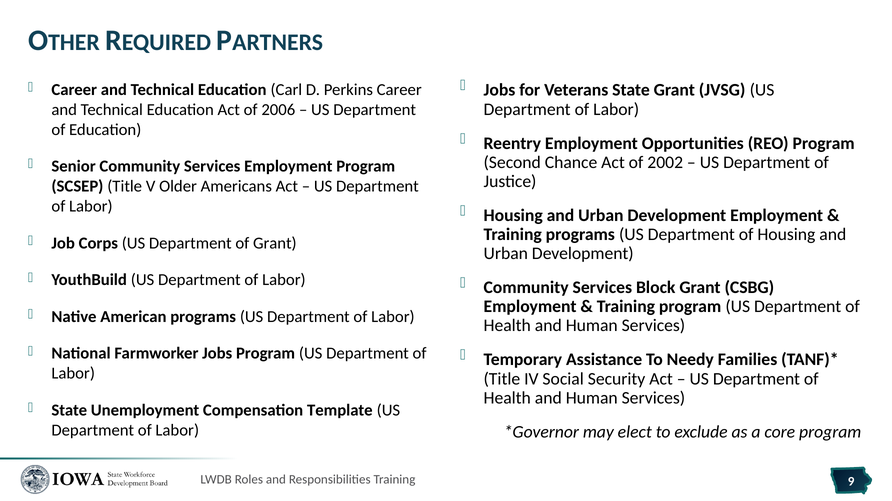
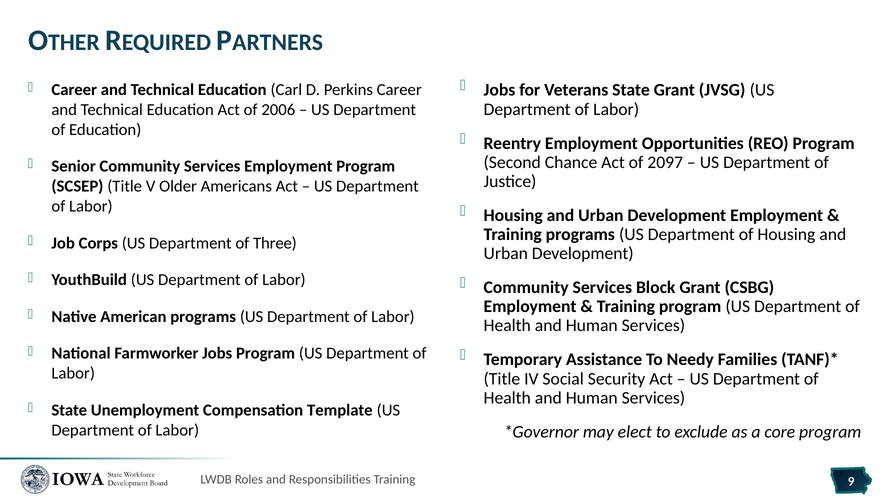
2002: 2002 -> 2097
of Grant: Grant -> Three
